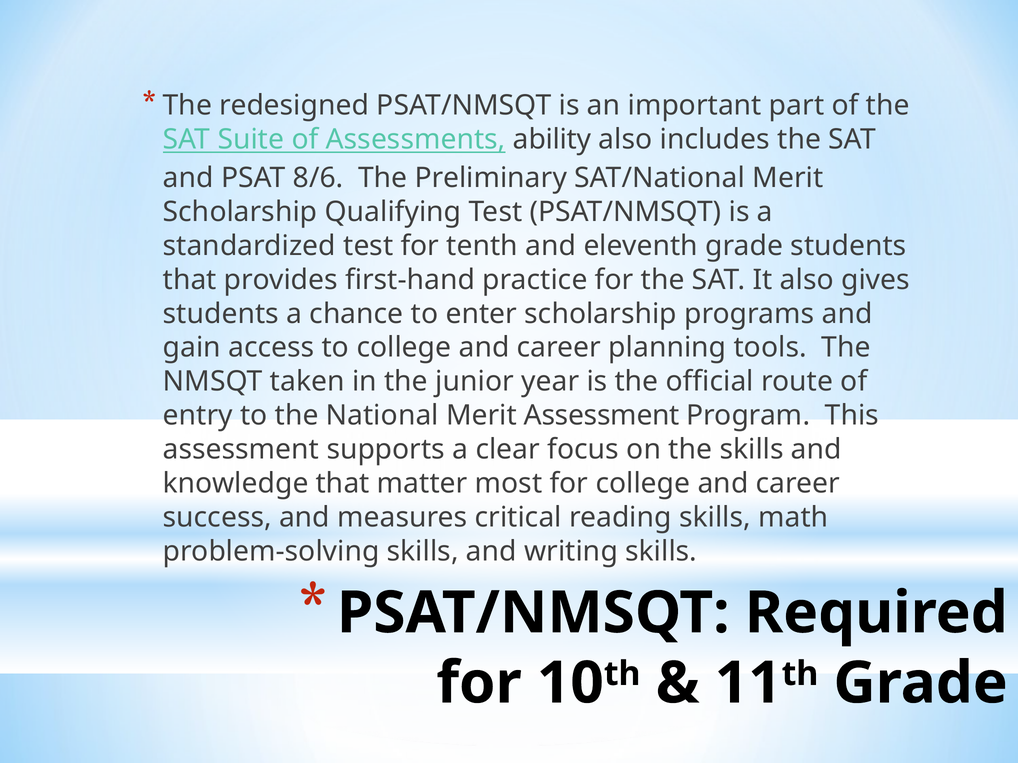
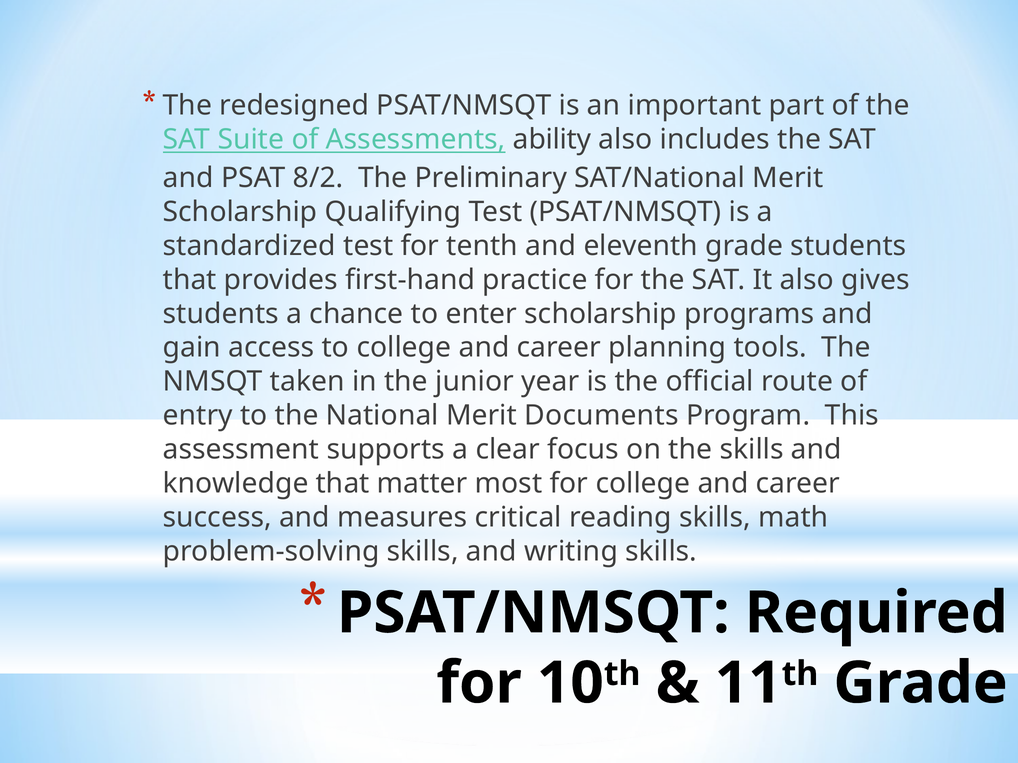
8/6: 8/6 -> 8/2
Merit Assessment: Assessment -> Documents
